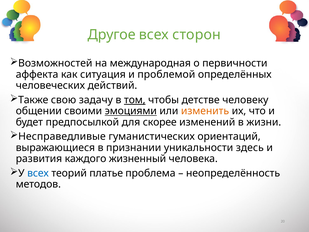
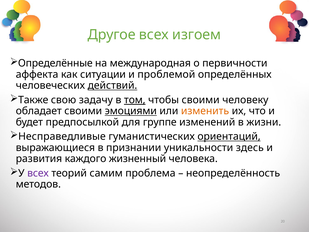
сторон: сторон -> изгоем
Возможностей: Возможностей -> Определённые
ситуация: ситуация -> ситуации
действий underline: none -> present
чтобы детстве: детстве -> своими
общении: общении -> обладает
скорее: скорее -> группе
ориентаций underline: none -> present
всех at (38, 173) colour: blue -> purple
платье: платье -> самим
